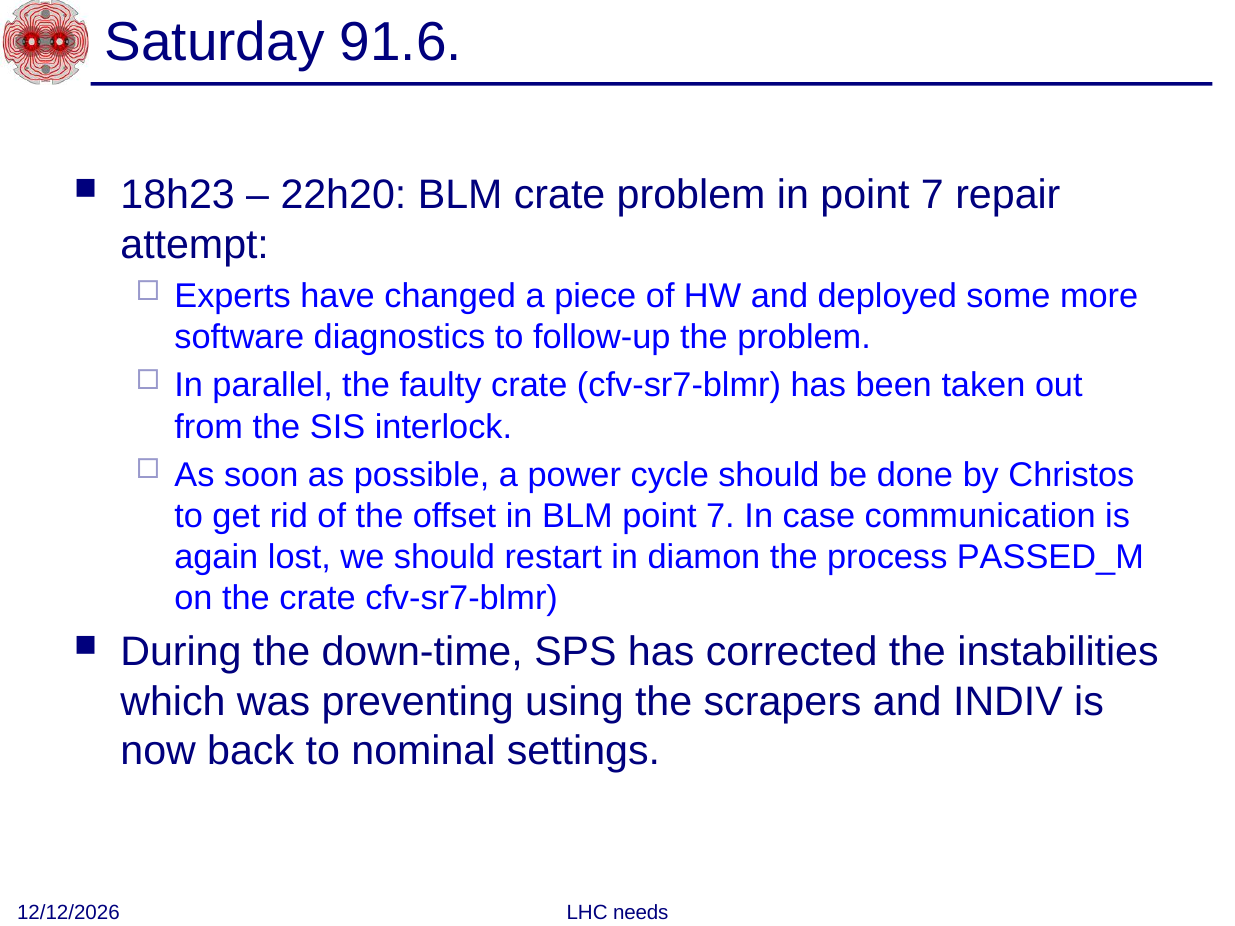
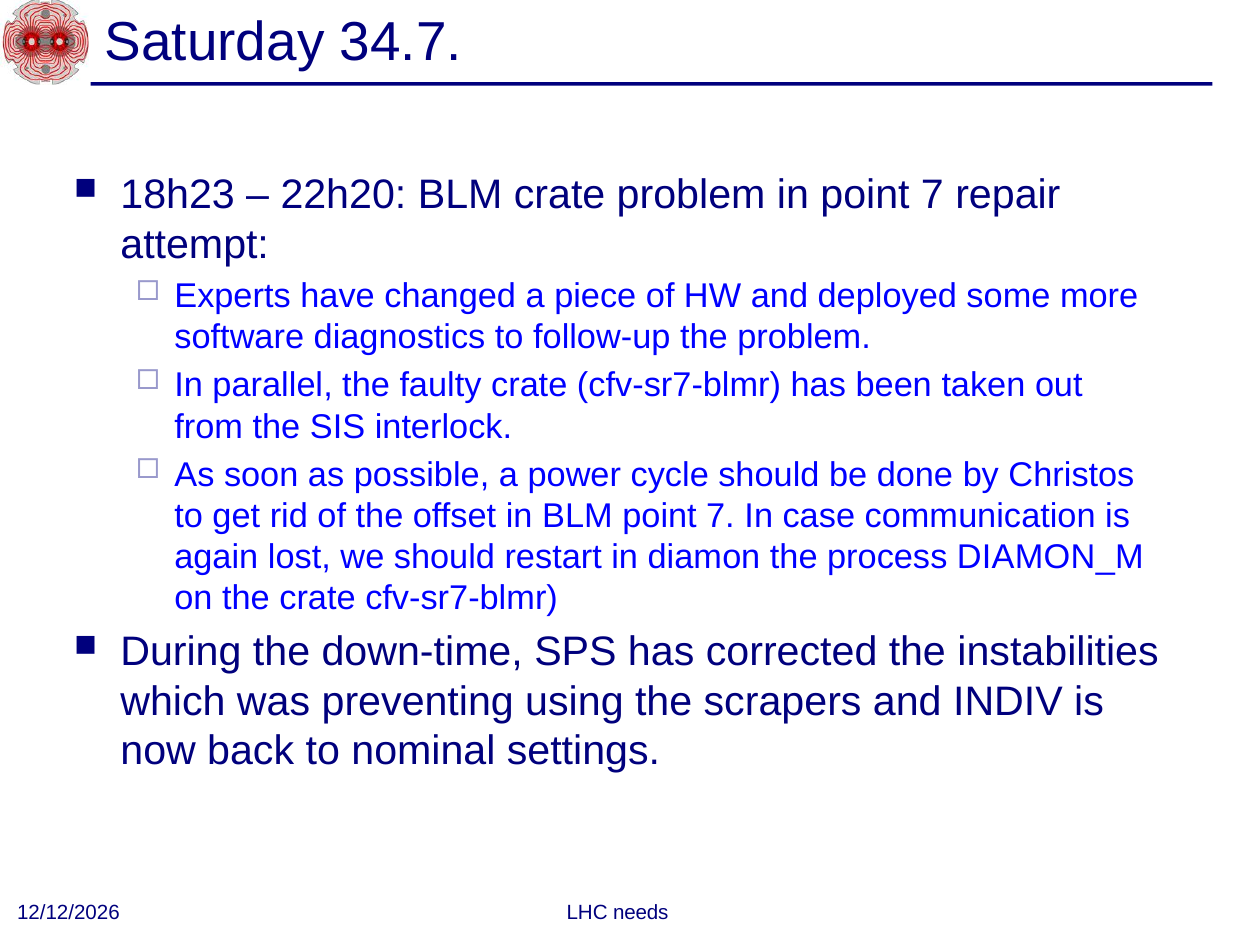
91.6: 91.6 -> 34.7
PASSED_M: PASSED_M -> DIAMON_M
